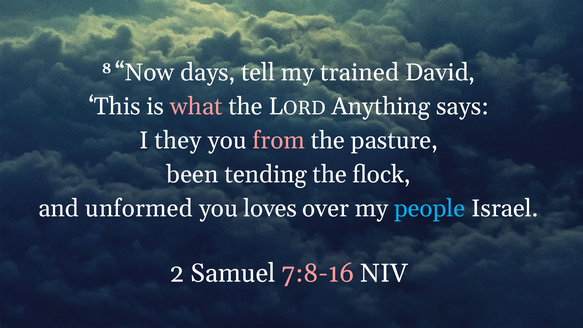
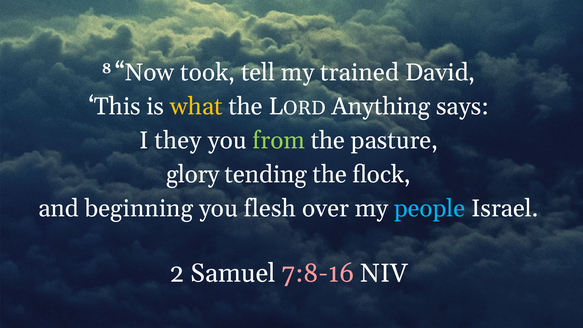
days: days -> took
what colour: pink -> yellow
from colour: pink -> light green
been: been -> glory
unformed: unformed -> beginning
loves: loves -> flesh
